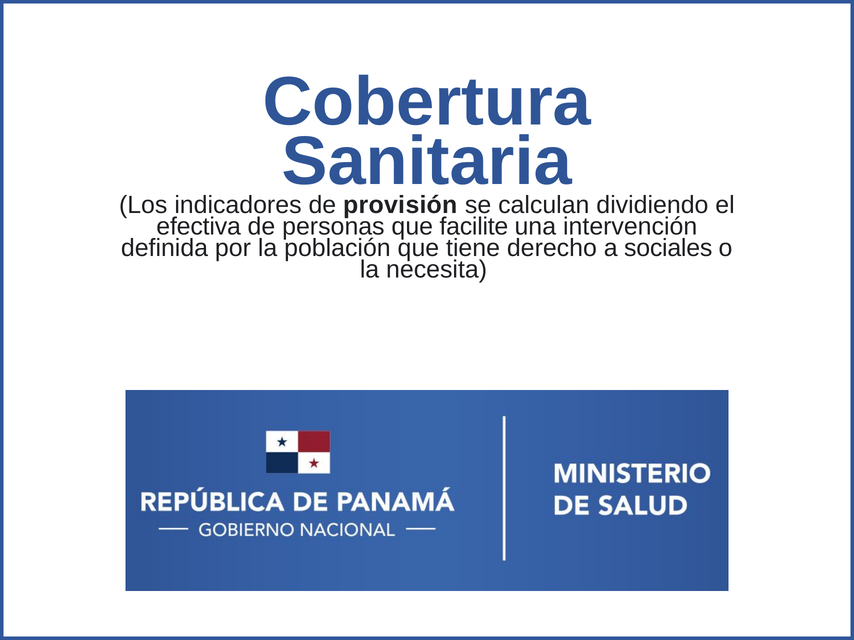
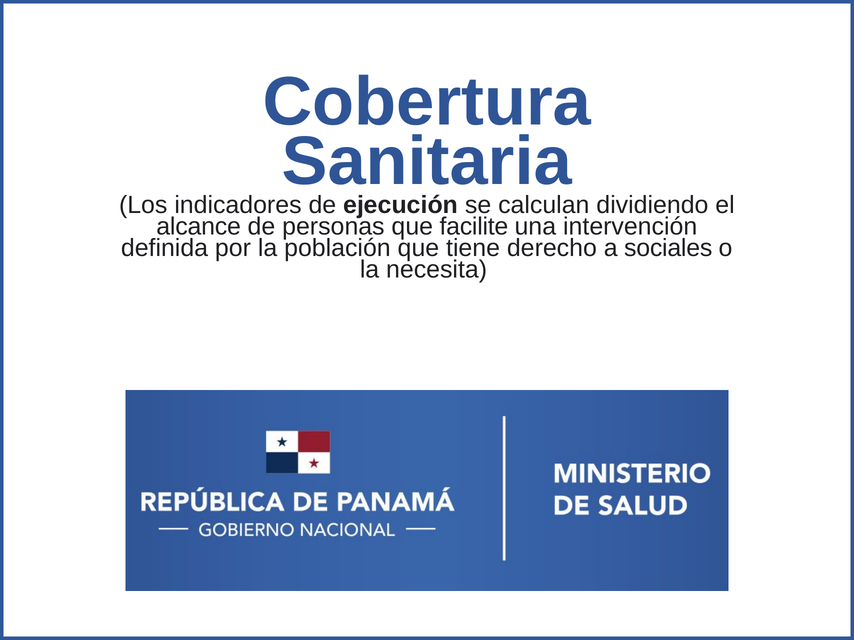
provisión: provisión -> ejecución
efectiva: efectiva -> alcance
